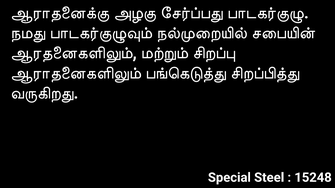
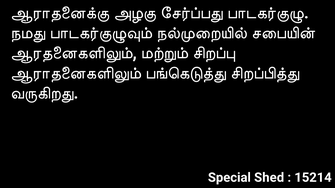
Steel: Steel -> Shed
15248: 15248 -> 15214
